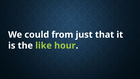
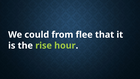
just: just -> flee
like: like -> rise
